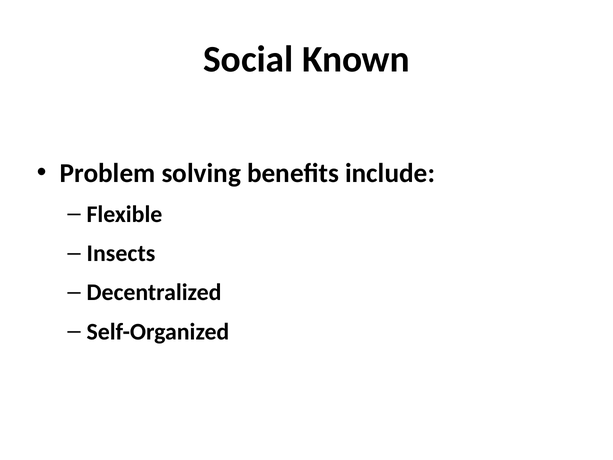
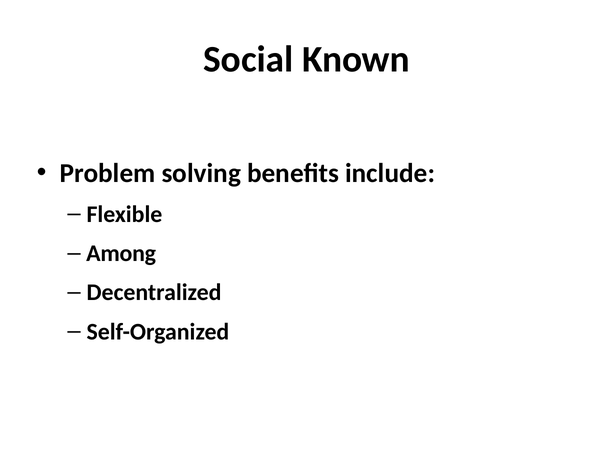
Insects: Insects -> Among
